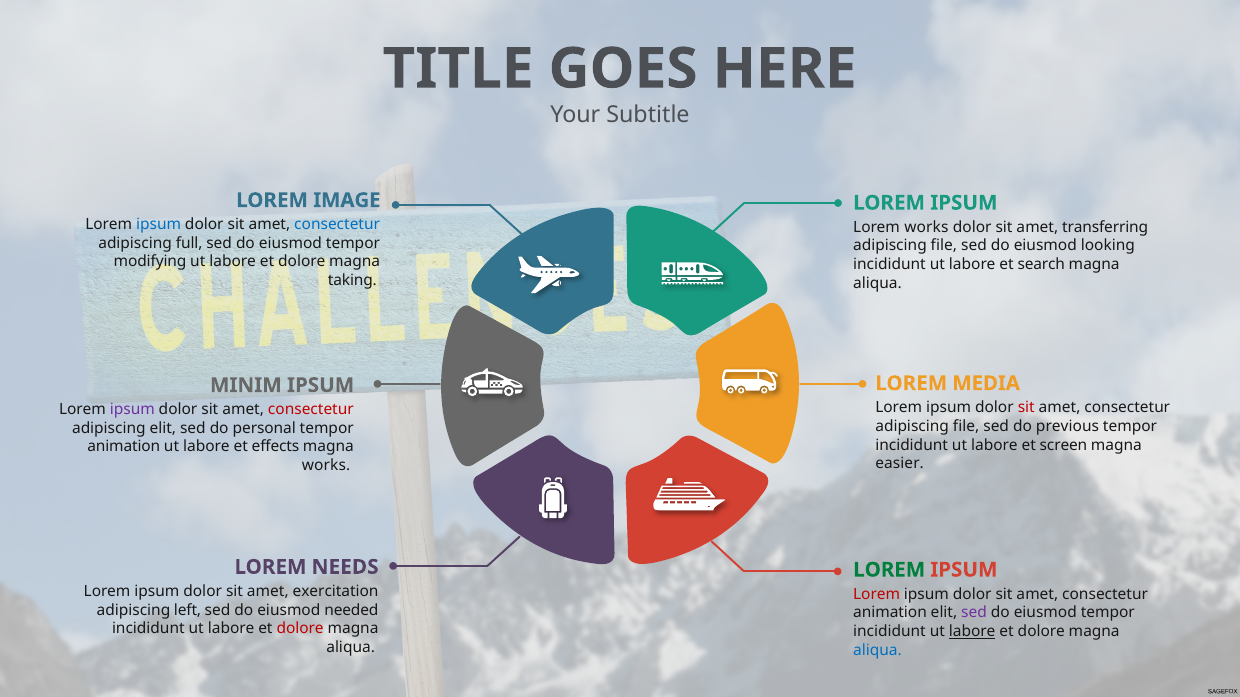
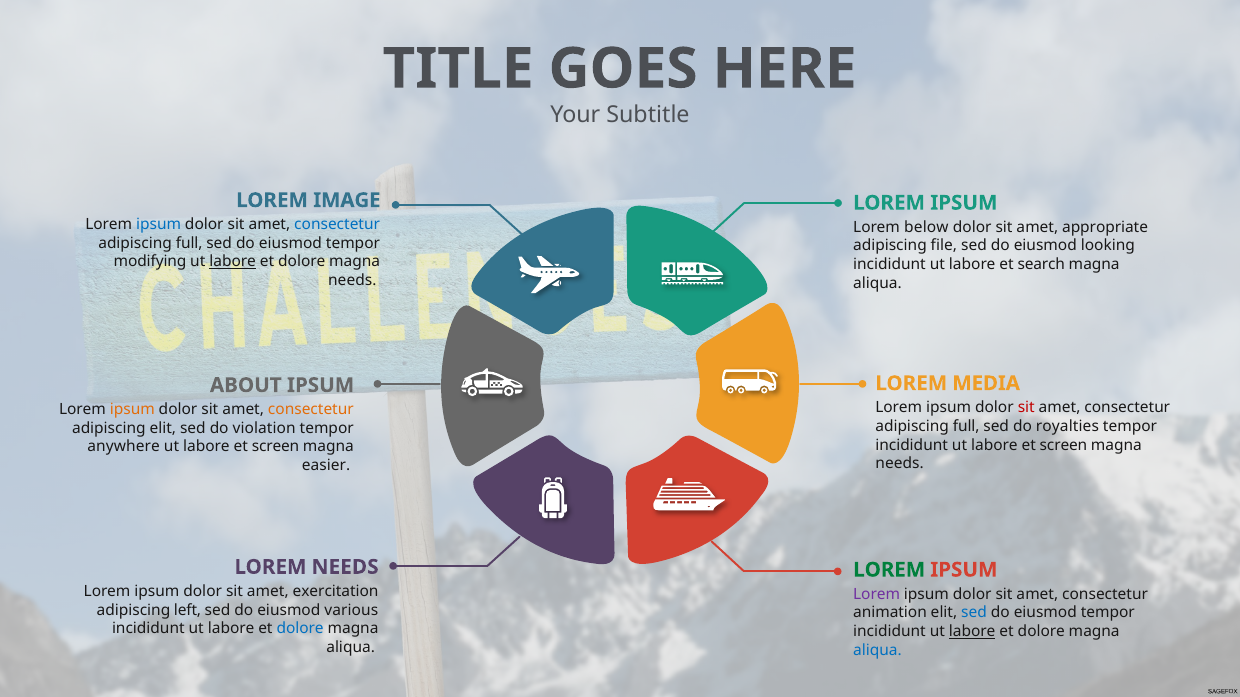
Lorem works: works -> below
transferring: transferring -> appropriate
labore at (233, 262) underline: none -> present
taking at (352, 281): taking -> needs
MINIM: MINIM -> ABOUT
ipsum at (132, 410) colour: purple -> orange
consectetur at (311, 410) colour: red -> orange
file at (966, 427): file -> full
previous: previous -> royalties
personal: personal -> violation
animation at (124, 447): animation -> anywhere
effects at (276, 447): effects -> screen
easier at (900, 464): easier -> needs
works at (326, 466): works -> easier
Lorem at (877, 595) colour: red -> purple
needed: needed -> various
sed at (974, 613) colour: purple -> blue
dolore at (300, 629) colour: red -> blue
